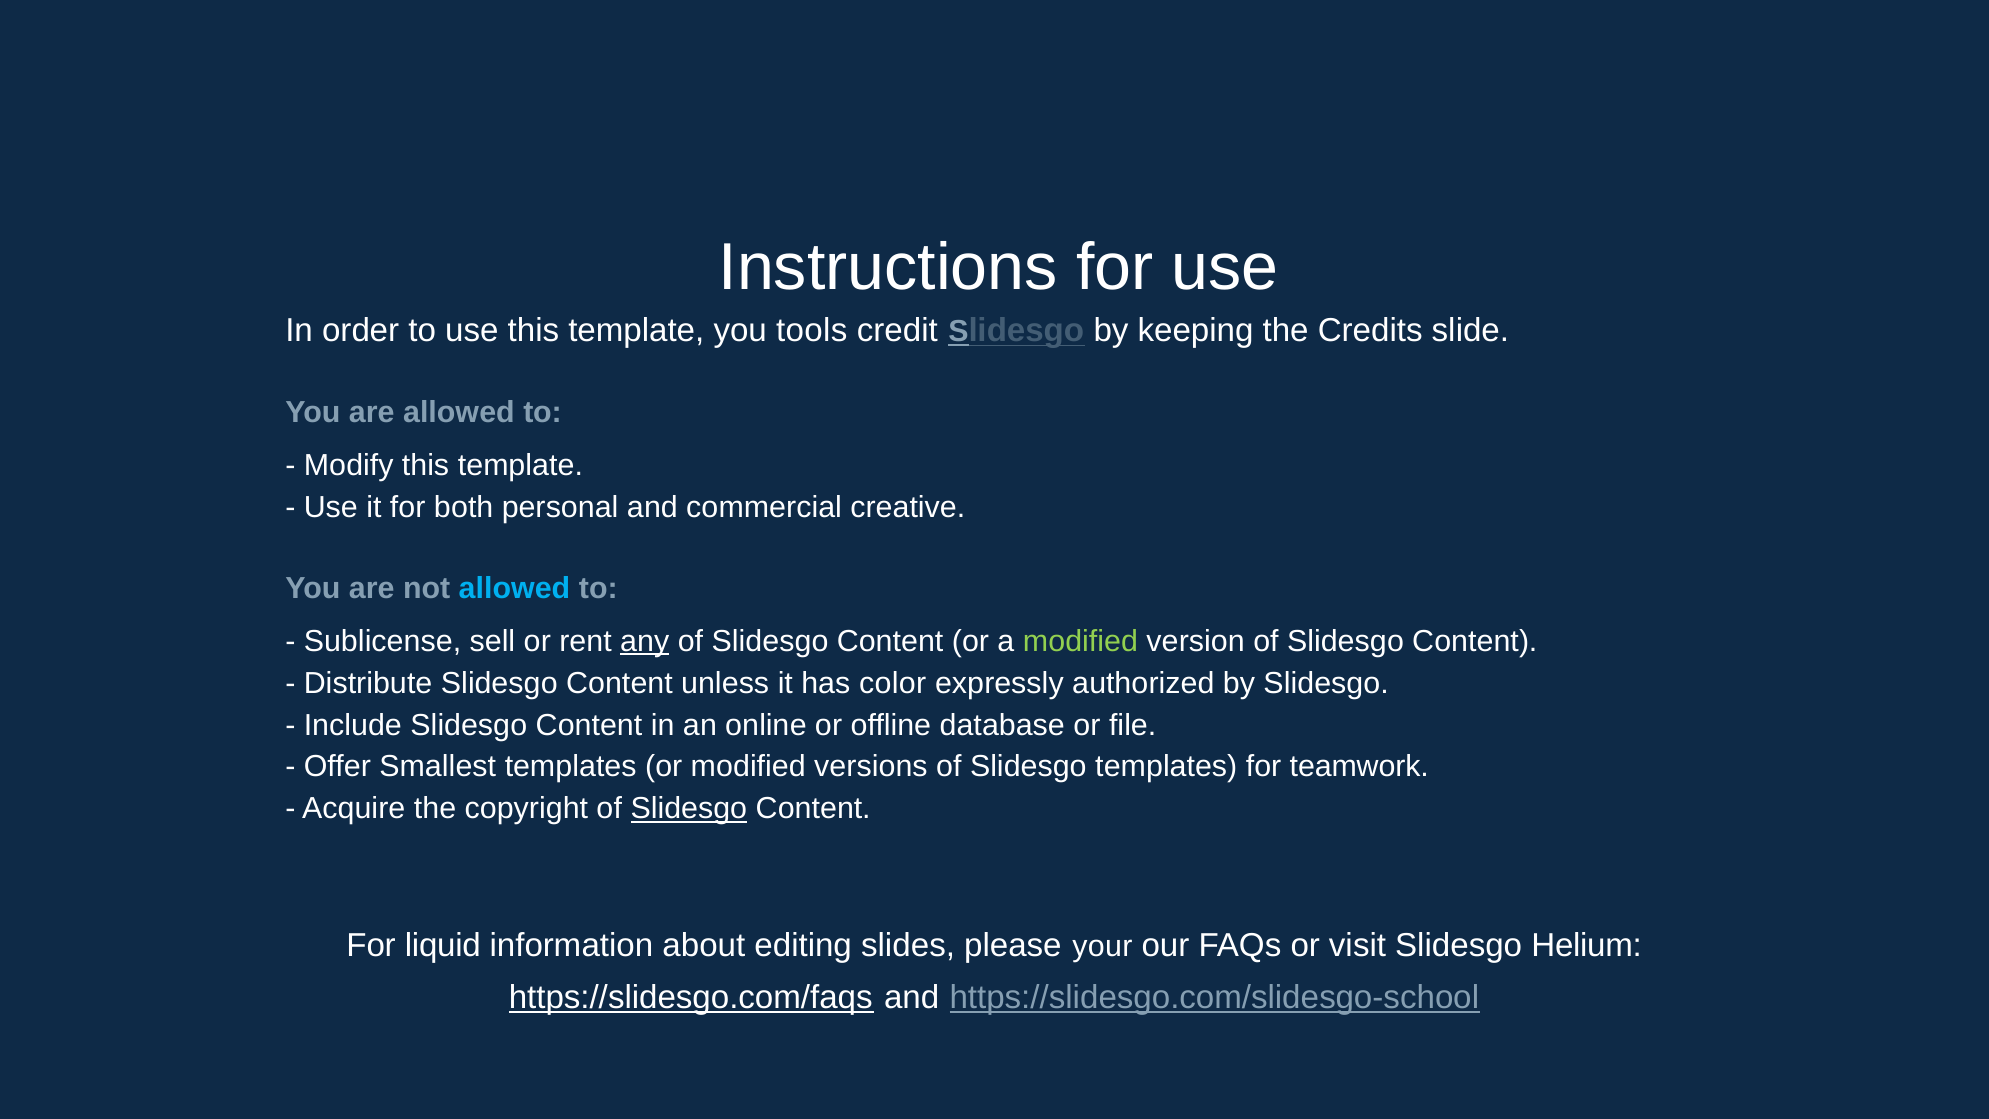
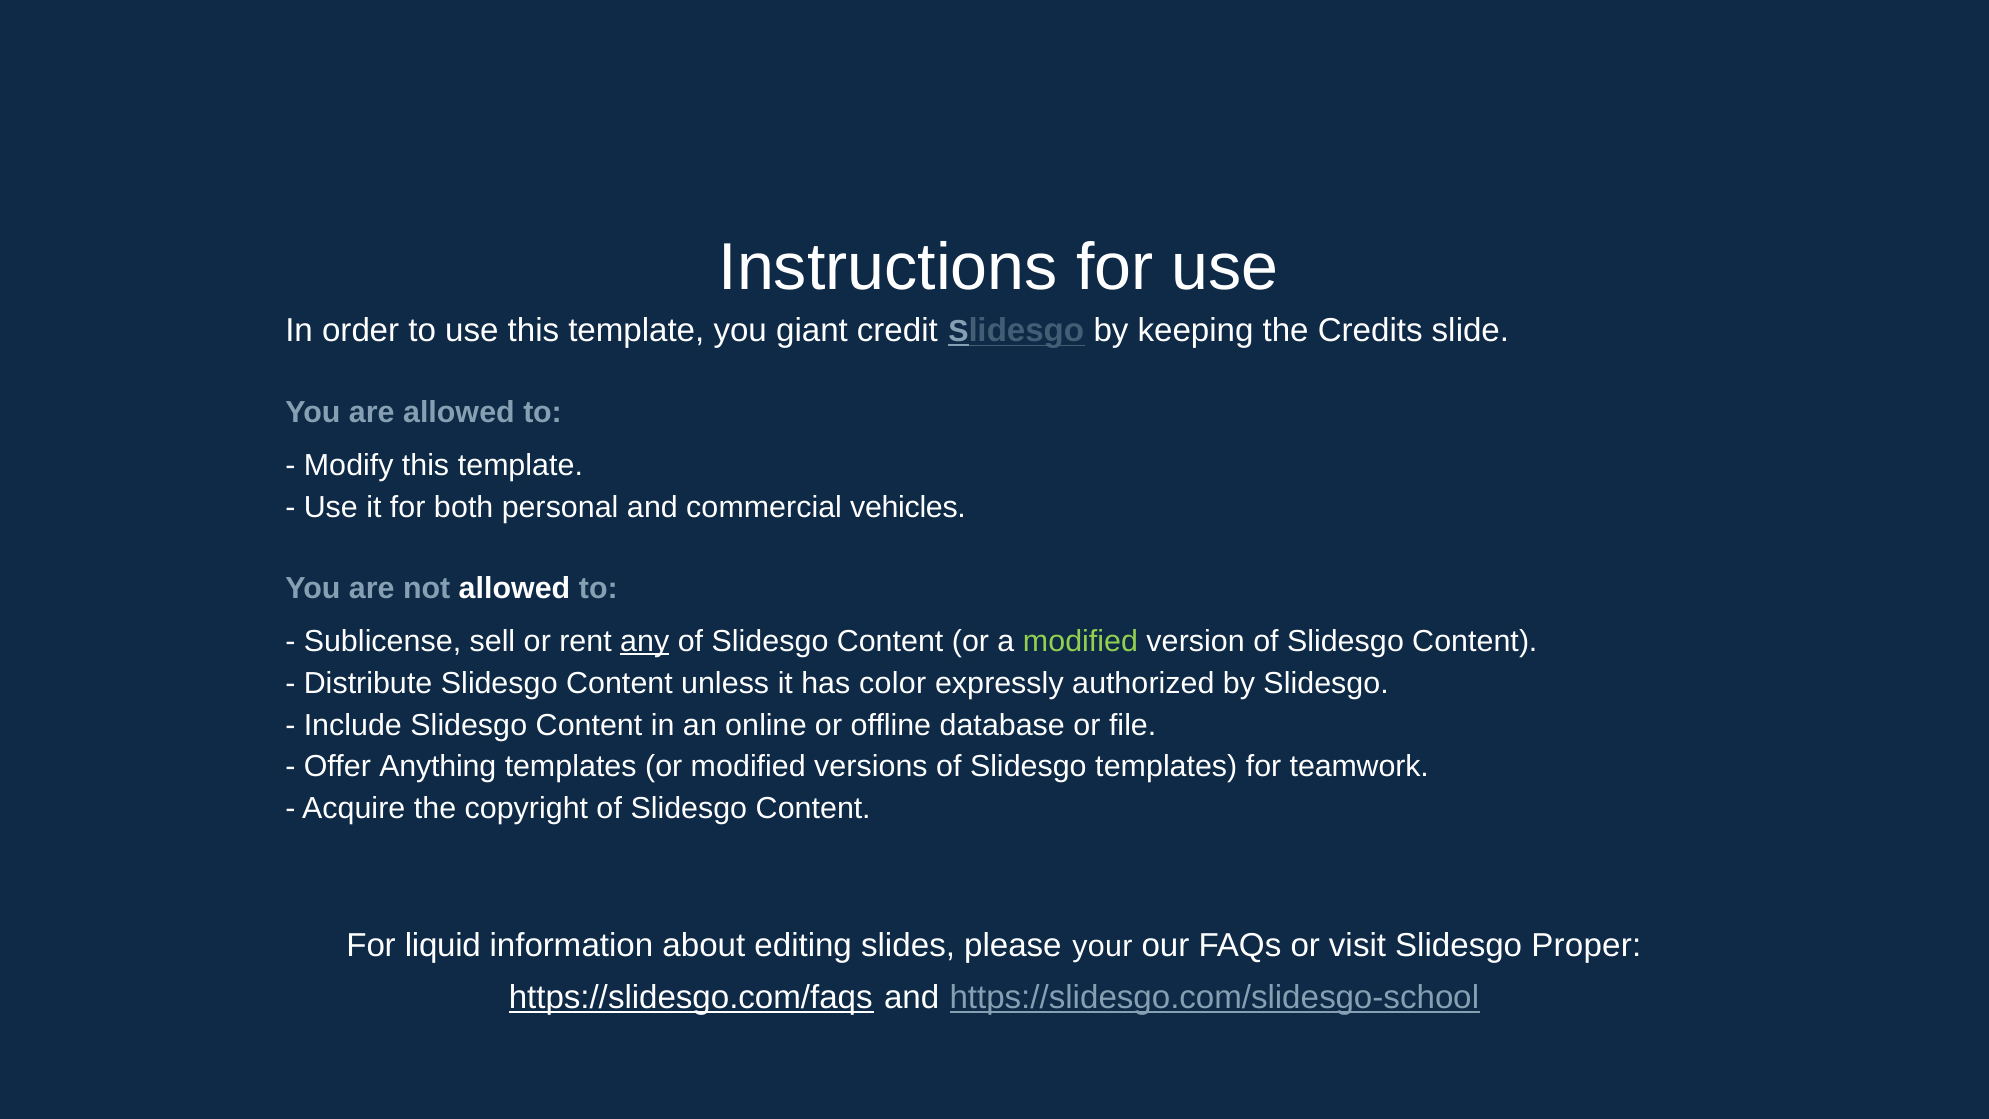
tools: tools -> giant
creative: creative -> vehicles
allowed at (515, 588) colour: light blue -> white
Smallest: Smallest -> Anything
Slidesgo at (689, 809) underline: present -> none
Helium: Helium -> Proper
